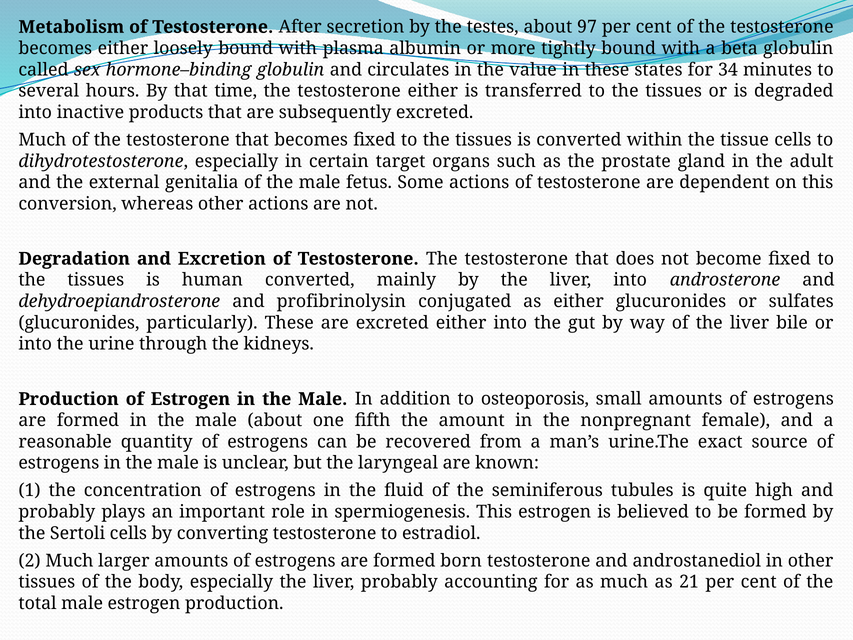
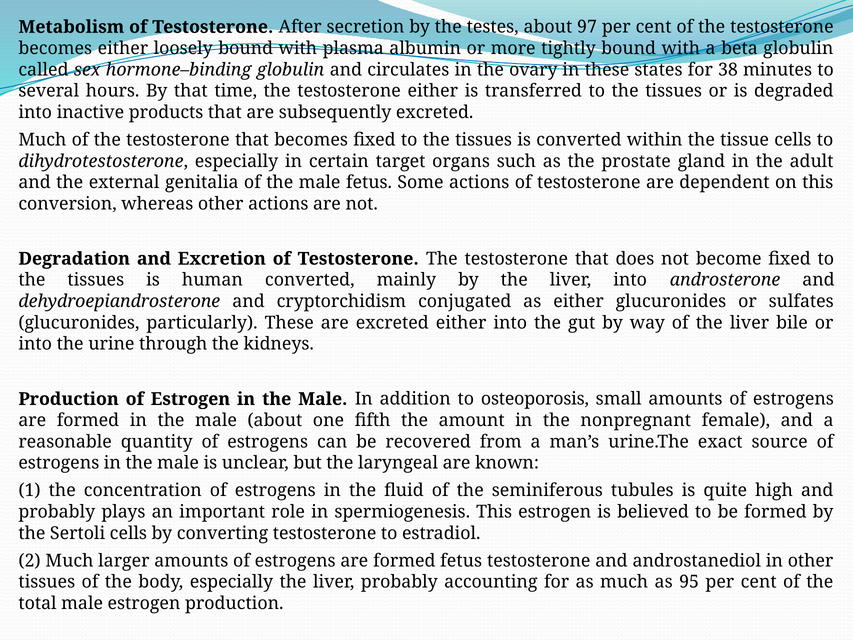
value: value -> ovary
34: 34 -> 38
profibrinolysin: profibrinolysin -> cryptorchidism
formed born: born -> fetus
21: 21 -> 95
